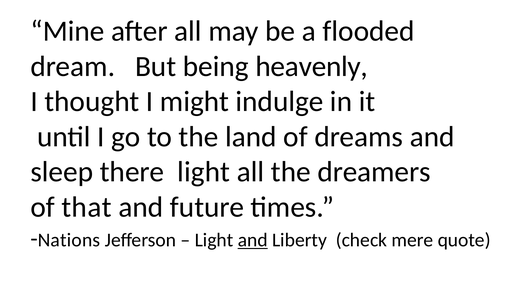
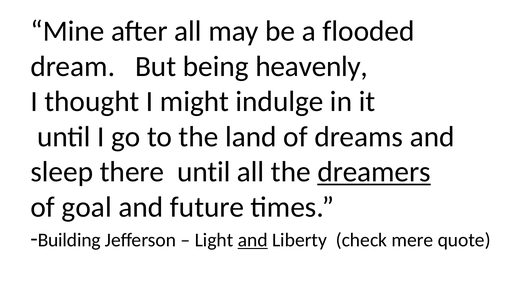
there light: light -> until
dreamers underline: none -> present
that: that -> goal
Nations: Nations -> Building
